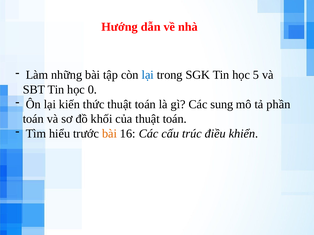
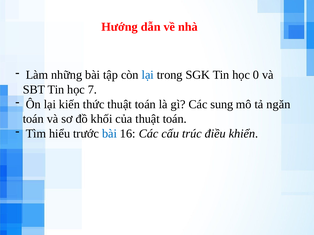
5: 5 -> 0
0: 0 -> 7
phần: phần -> ngăn
bài at (110, 134) colour: orange -> blue
